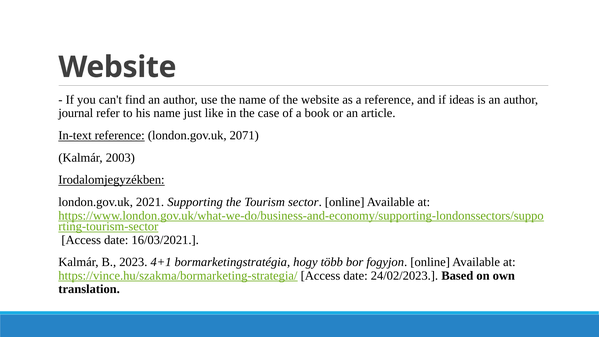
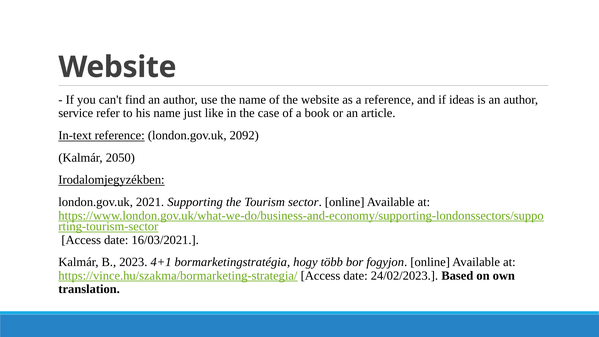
journal: journal -> service
2071: 2071 -> 2092
2003: 2003 -> 2050
